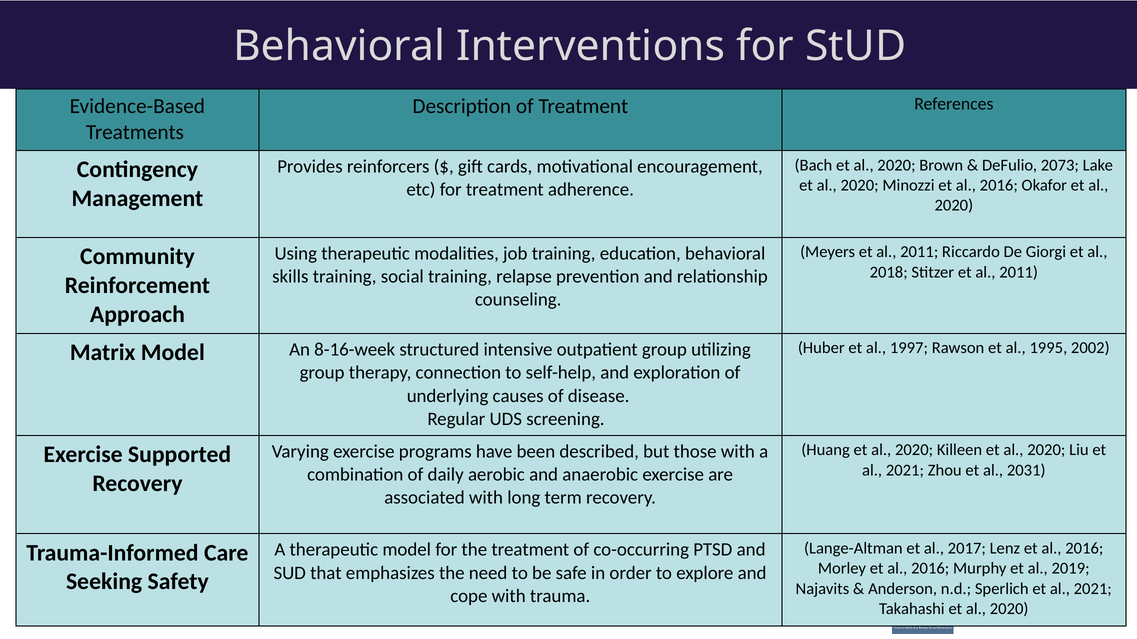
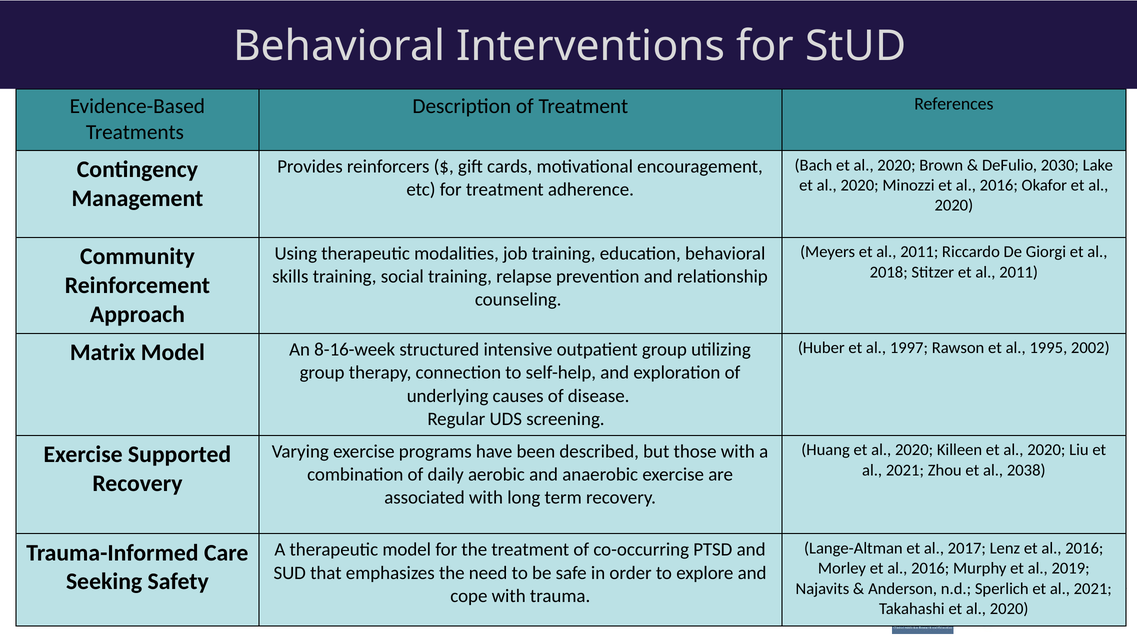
2073: 2073 -> 2030
2031: 2031 -> 2038
